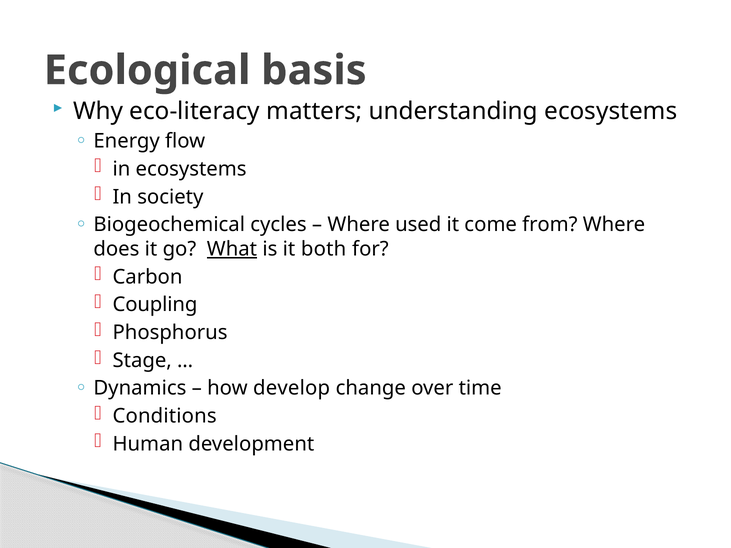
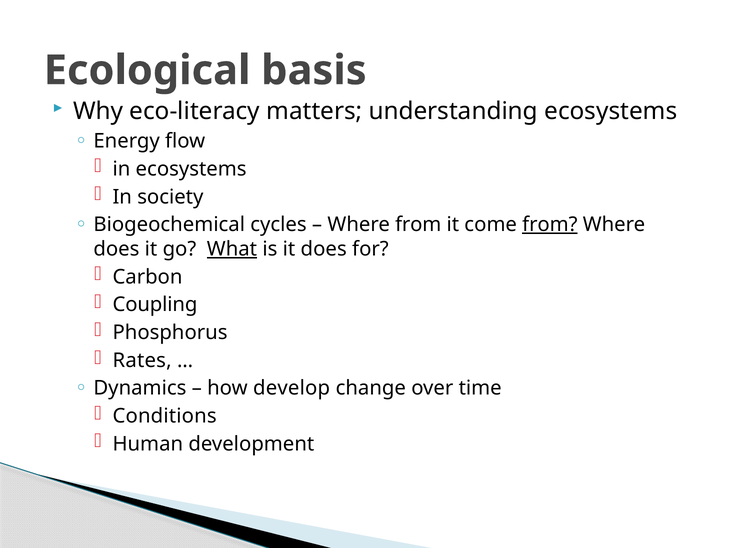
Where used: used -> from
from at (550, 225) underline: none -> present
it both: both -> does
Stage: Stage -> Rates
